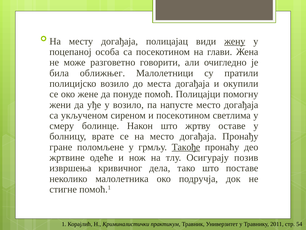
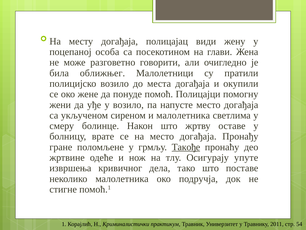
жену underline: present -> none
и посекотином: посекотином -> малолетника
позив: позив -> упуте
